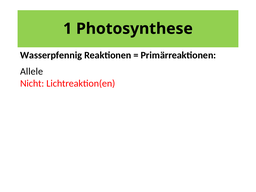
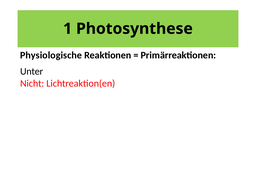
Wasserpfennig: Wasserpfennig -> Physiologische
Allele: Allele -> Unter
